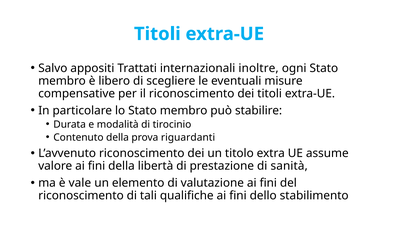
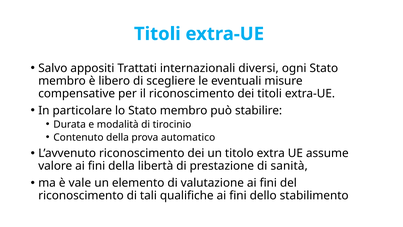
inoltre: inoltre -> diversi
riguardanti: riguardanti -> automatico
